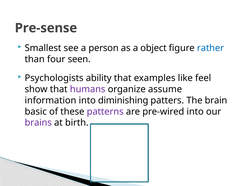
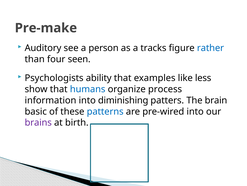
Pre-sense: Pre-sense -> Pre-make
Smallest: Smallest -> Auditory
object: object -> tracks
feel: feel -> less
humans colour: purple -> blue
assume: assume -> process
patterns colour: purple -> blue
